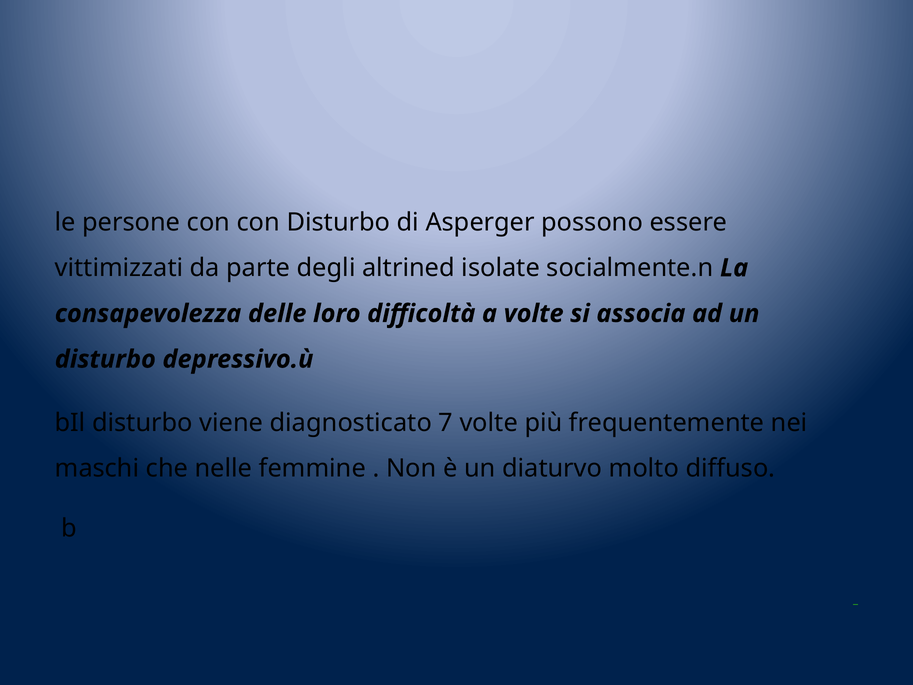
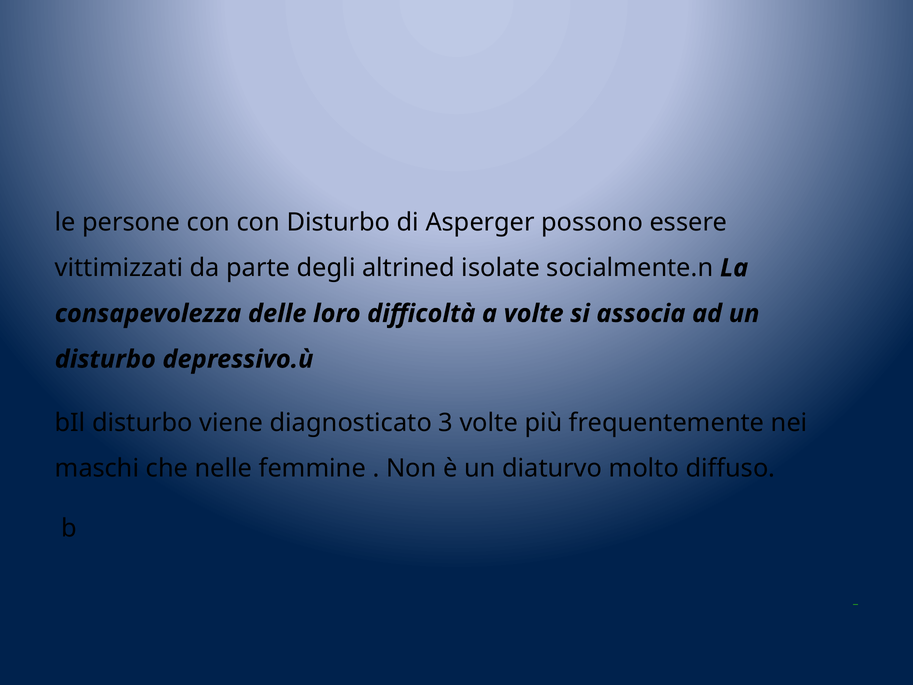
7: 7 -> 3
